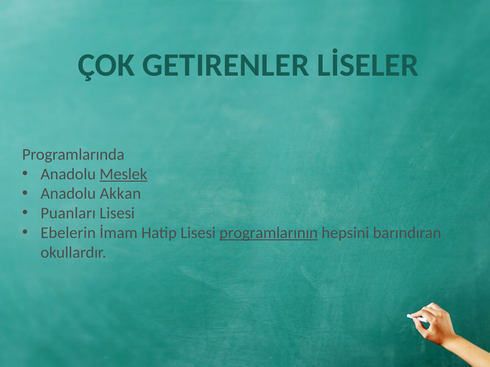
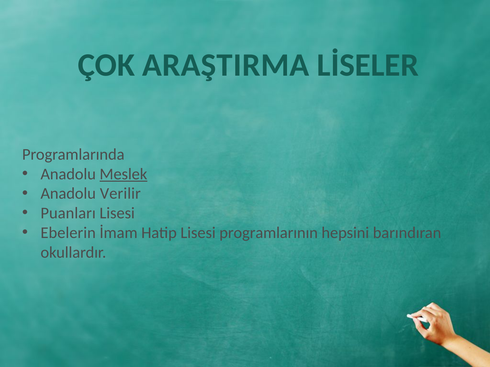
GETIRENLER: GETIRENLER -> ARAŞTIRMA
Akkan: Akkan -> Verilir
programlarının underline: present -> none
